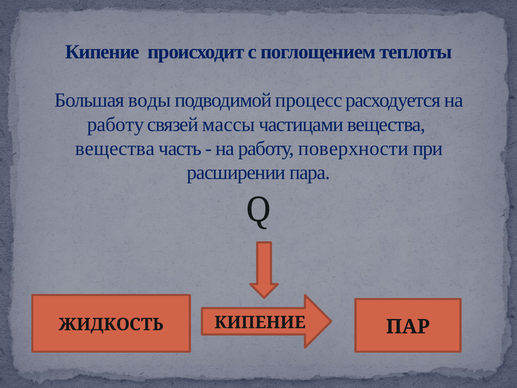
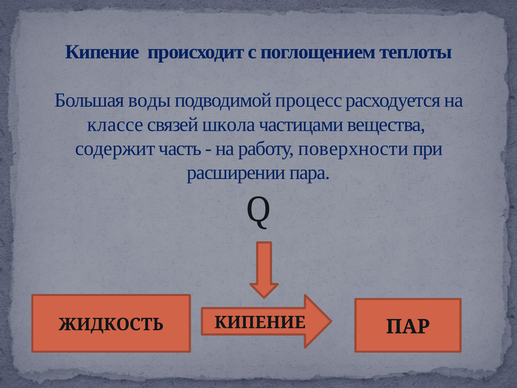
работу at (116, 124): работу -> классе
массы: массы -> школа
вещества at (115, 148): вещества -> содержит
